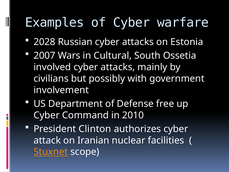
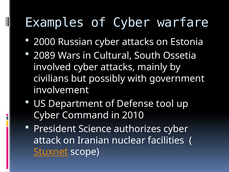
2028: 2028 -> 2000
2007: 2007 -> 2089
free: free -> tool
Clinton: Clinton -> Science
